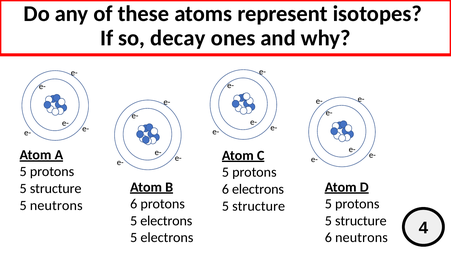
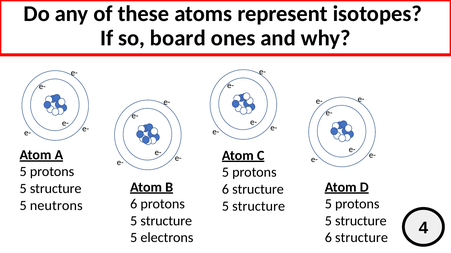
decay: decay -> board
electrons at (258, 190): electrons -> structure
electrons at (166, 221): electrons -> structure
neutrons at (361, 238): neutrons -> structure
